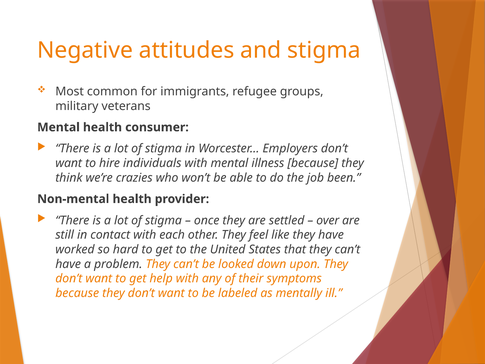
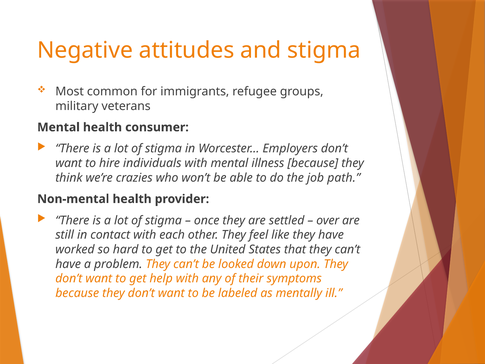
been: been -> path
